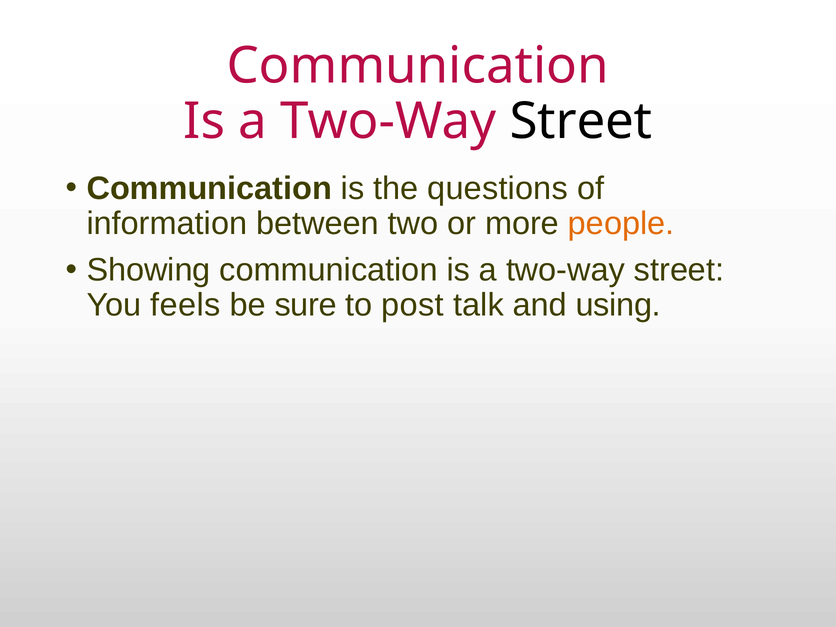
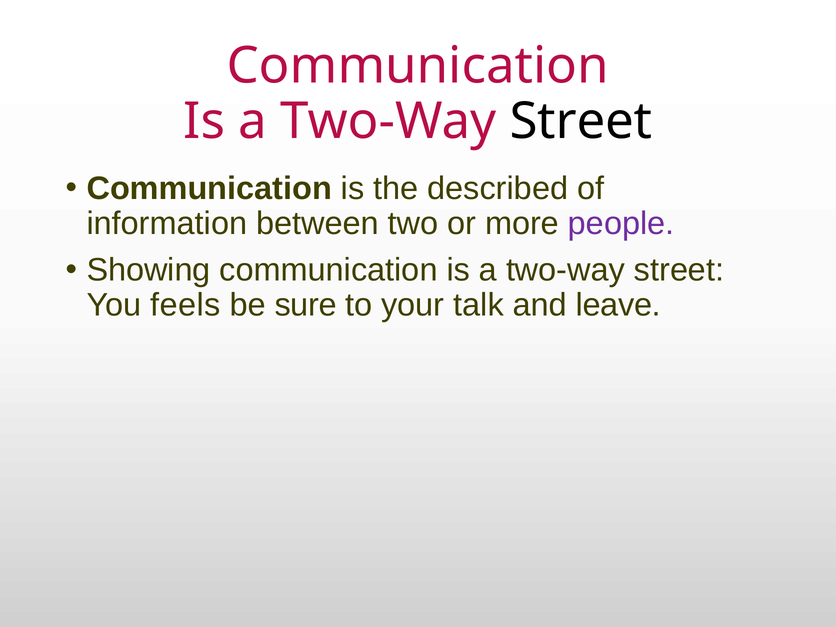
questions: questions -> described
people colour: orange -> purple
post: post -> your
using: using -> leave
